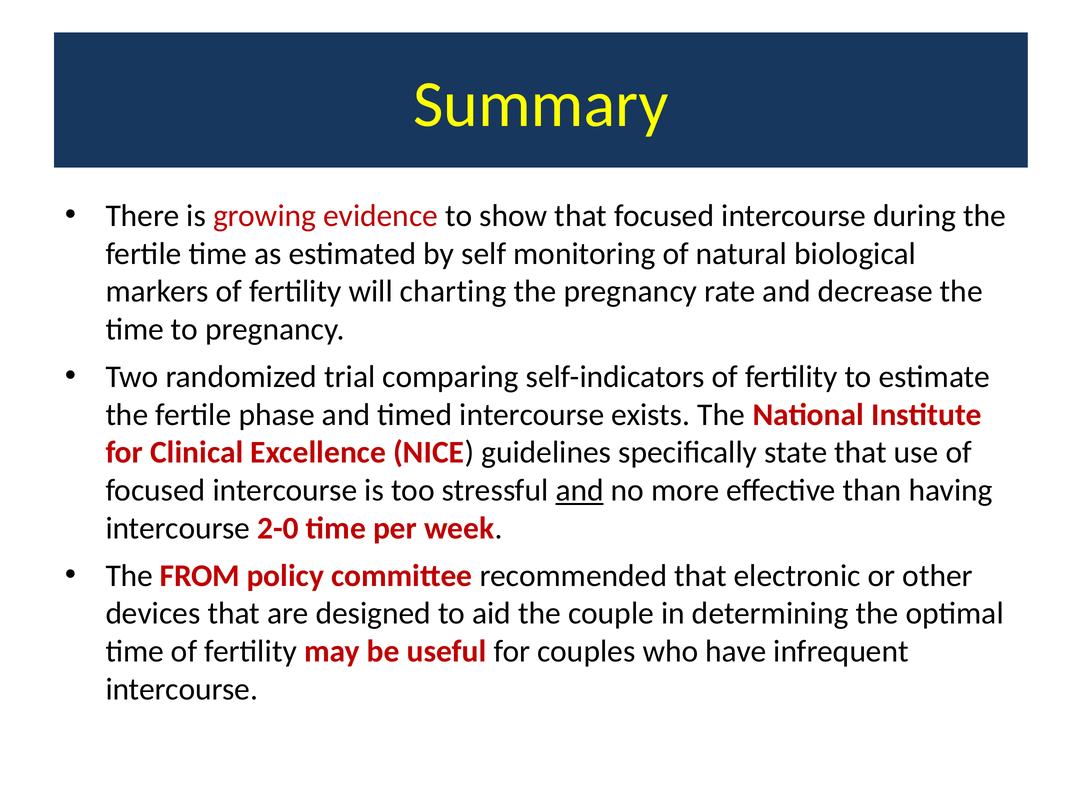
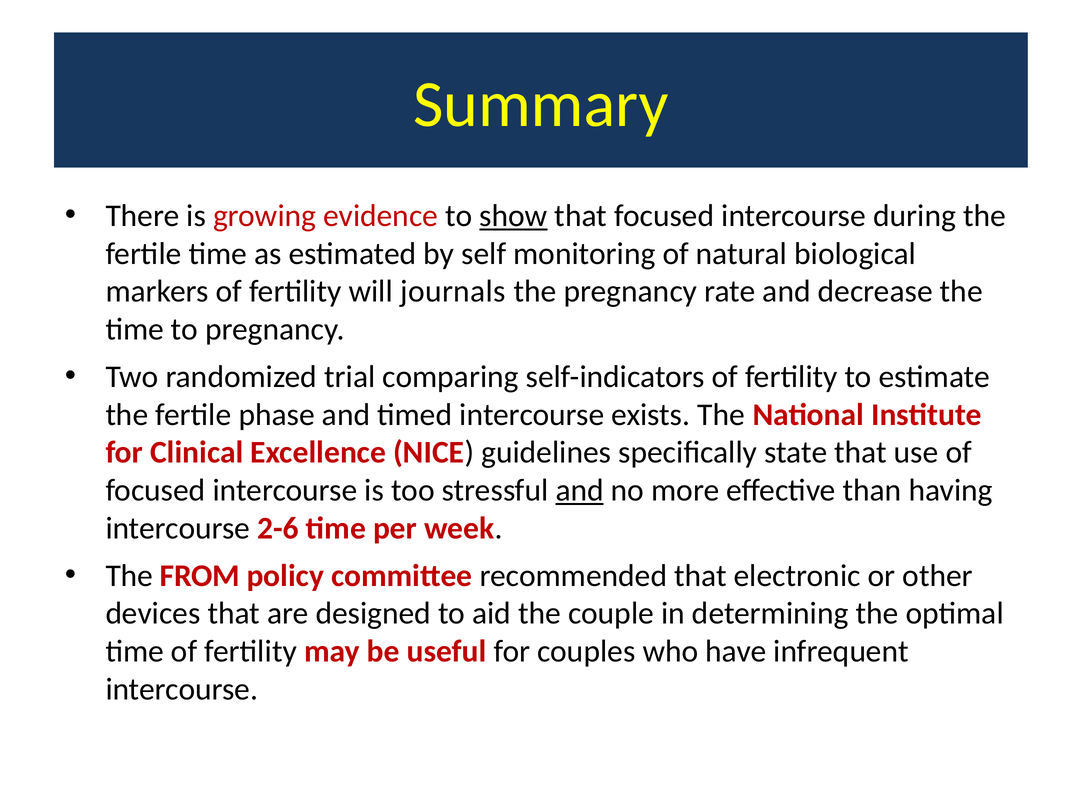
show underline: none -> present
charting: charting -> journals
2-0: 2-0 -> 2-6
